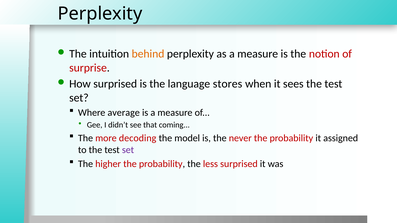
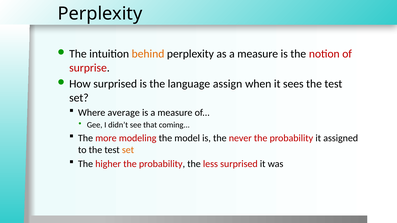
stores: stores -> assign
decoding: decoding -> modeling
set at (128, 150) colour: purple -> orange
